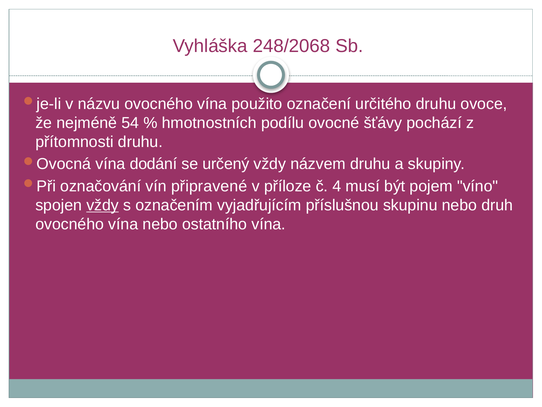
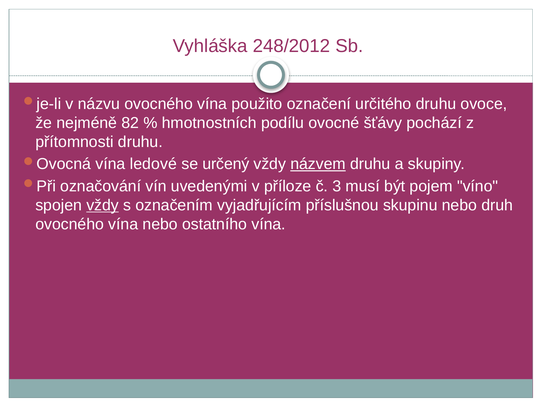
248/2068: 248/2068 -> 248/2012
54: 54 -> 82
dodání: dodání -> ledové
názvem underline: none -> present
připravené: připravené -> uvedenými
4: 4 -> 3
